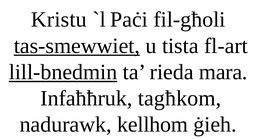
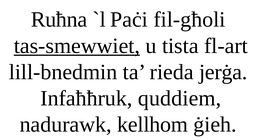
Kristu: Kristu -> Ruħna
lill-bnedmin underline: present -> none
mara: mara -> jerġa
tagħkom: tagħkom -> quddiem
